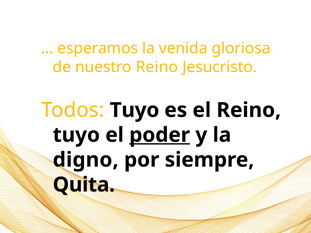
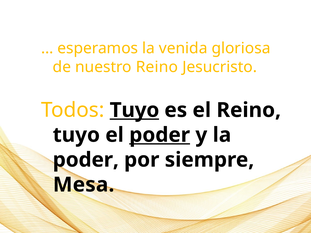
Tuyo at (135, 110) underline: none -> present
digno at (86, 160): digno -> poder
Quita: Quita -> Mesa
